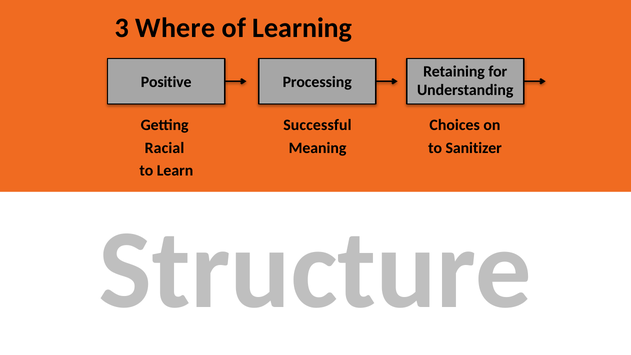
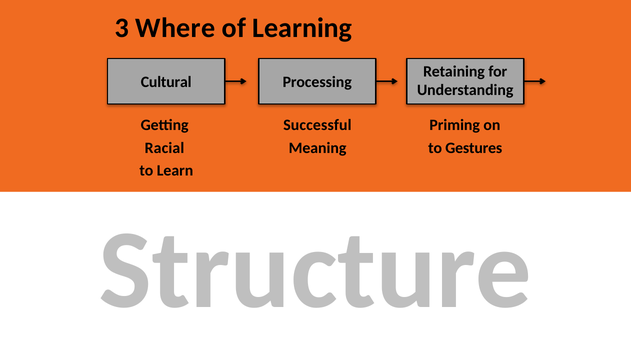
Positive: Positive -> Cultural
Choices: Choices -> Priming
Sanitizer: Sanitizer -> Gestures
